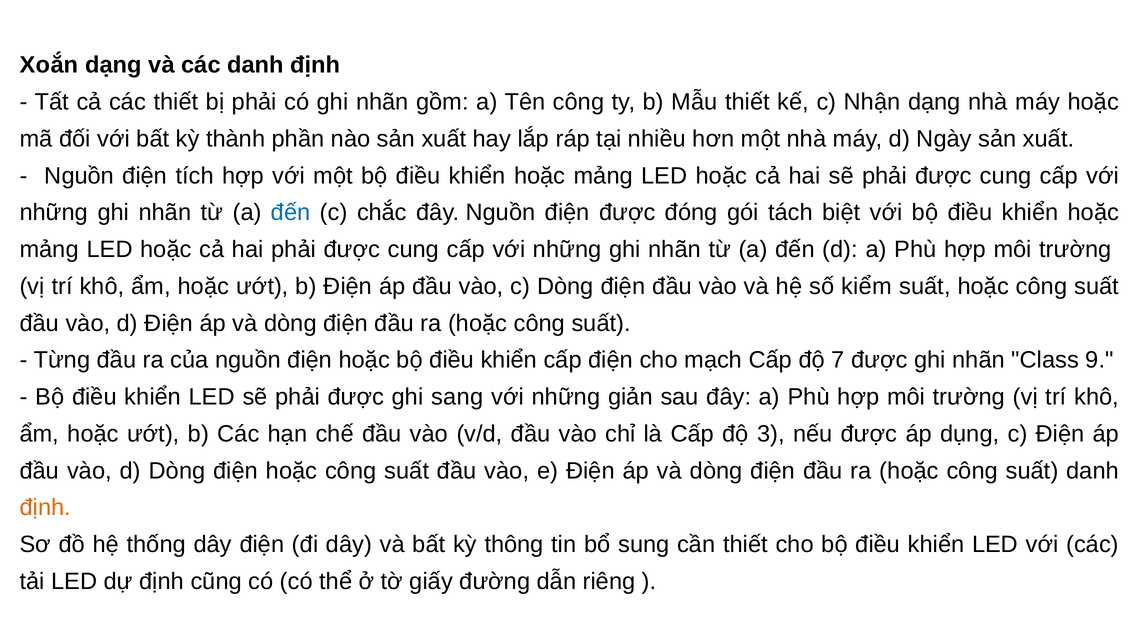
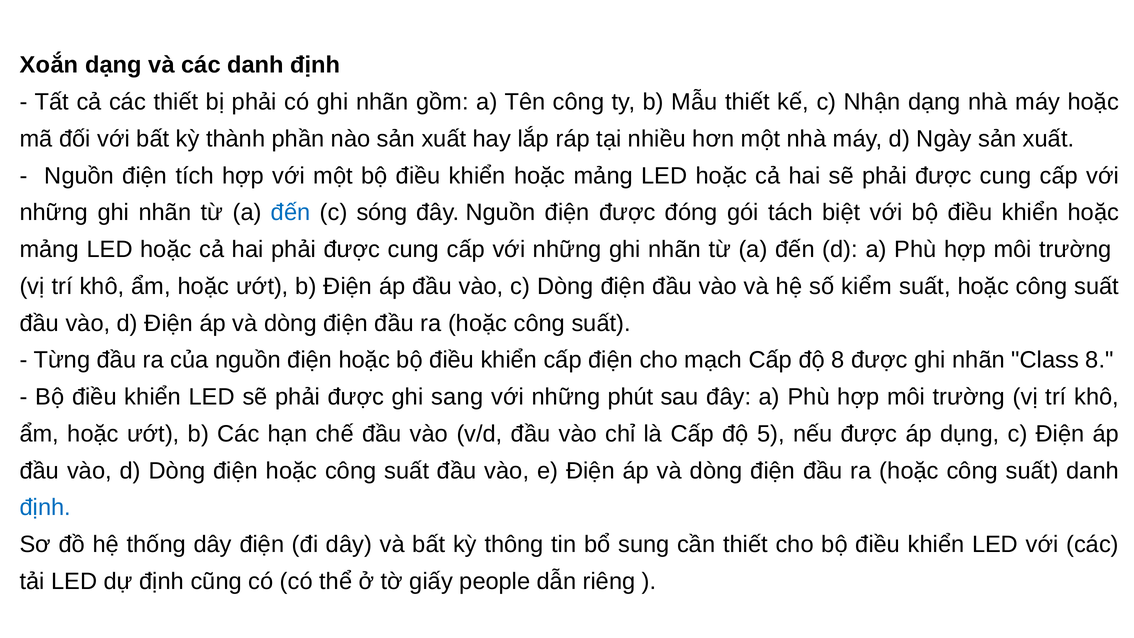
chắc: chắc -> sóng
độ 7: 7 -> 8
Class 9: 9 -> 8
giản: giản -> phút
3: 3 -> 5
định at (45, 507) colour: orange -> blue
đường: đường -> people
